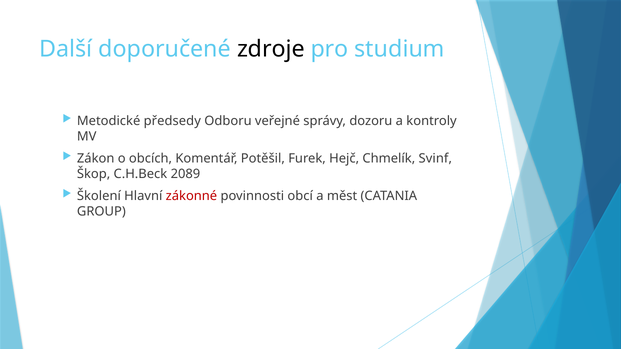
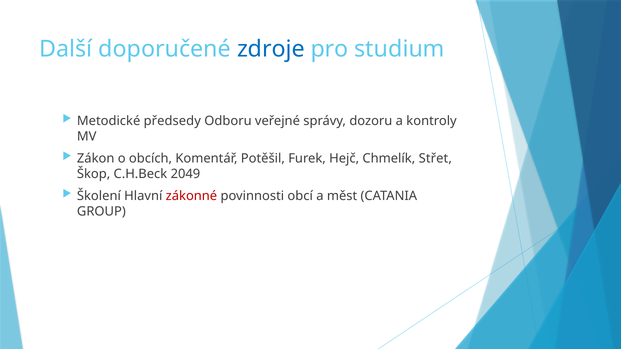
zdroje colour: black -> blue
Svinf: Svinf -> Střet
2089: 2089 -> 2049
